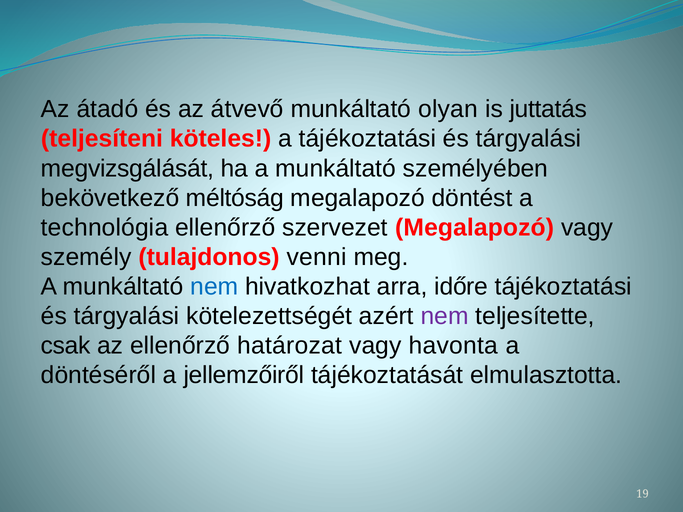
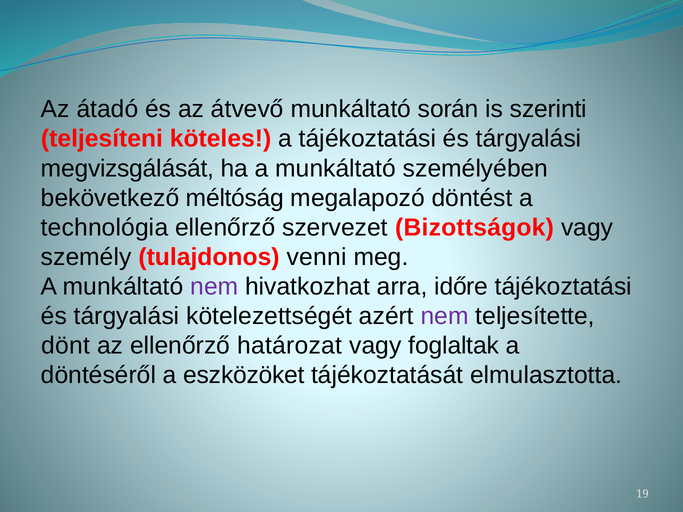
olyan: olyan -> során
juttatás: juttatás -> szerinti
szervezet Megalapozó: Megalapozó -> Bizottságok
nem at (214, 287) colour: blue -> purple
csak: csak -> dönt
havonta: havonta -> foglaltak
jellemzőiről: jellemzőiről -> eszközöket
